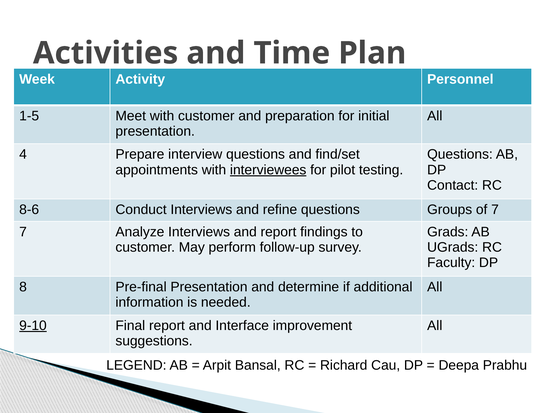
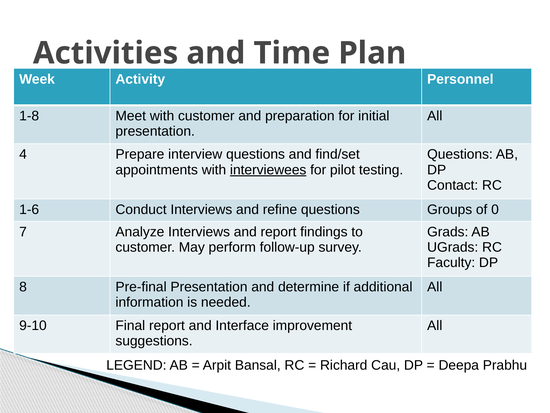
1-5: 1-5 -> 1-8
8-6: 8-6 -> 1-6
of 7: 7 -> 0
9-10 underline: present -> none
